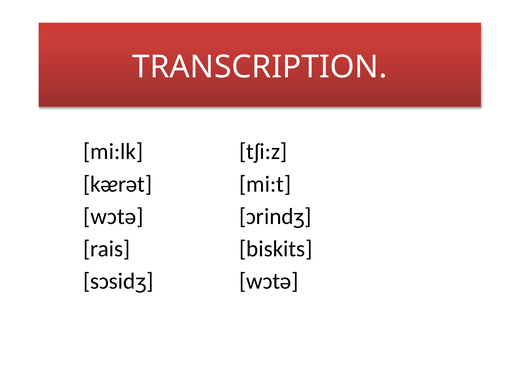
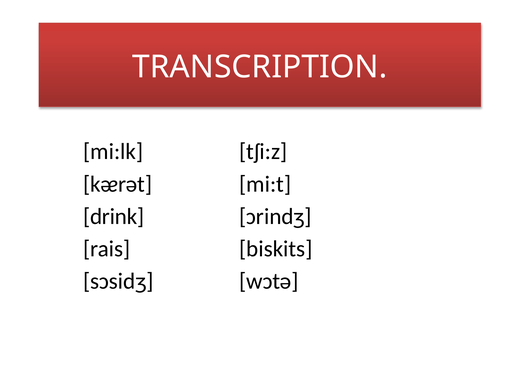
wɔtǝ at (113, 216): wɔtǝ -> drink
